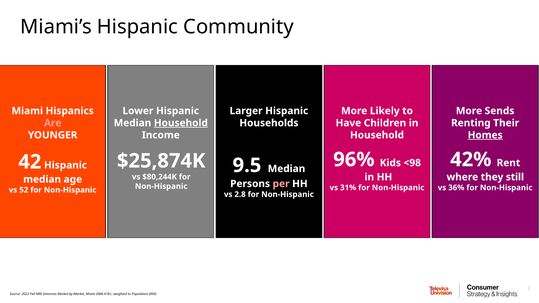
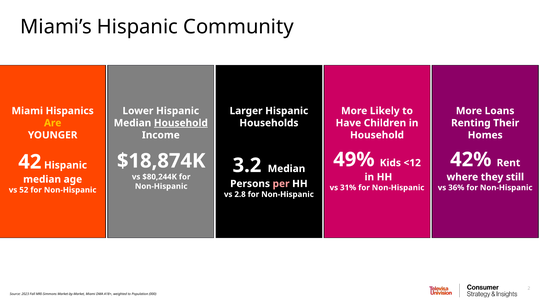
Sends: Sends -> Loans
Are colour: pink -> yellow
Homes underline: present -> none
96%: 96% -> 49%
<98: <98 -> <12
$25,874K: $25,874K -> $18,874K
9.5: 9.5 -> 3.2
